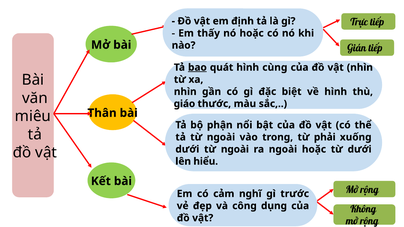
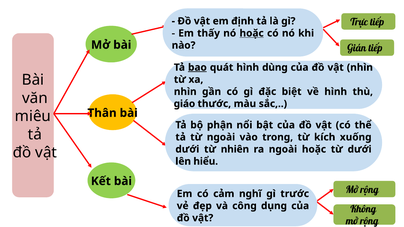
hoặc at (252, 33) underline: none -> present
cùng: cùng -> dùng
phải: phải -> kích
dưới từ ngoài: ngoài -> nhiên
